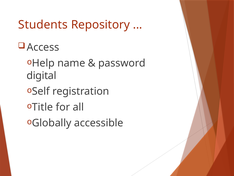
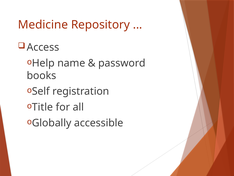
Students: Students -> Medicine
digital: digital -> books
